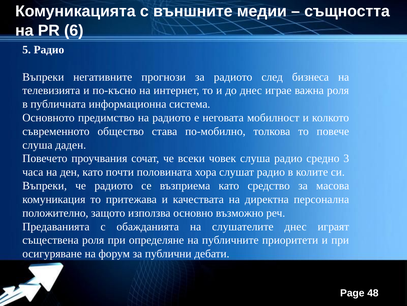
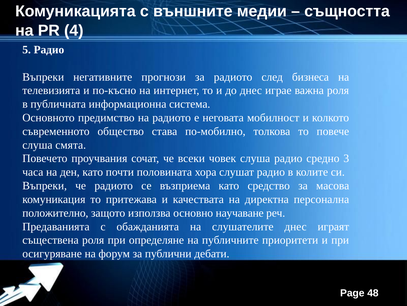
6: 6 -> 4
даден: даден -> смята
възможно: възможно -> научаване
